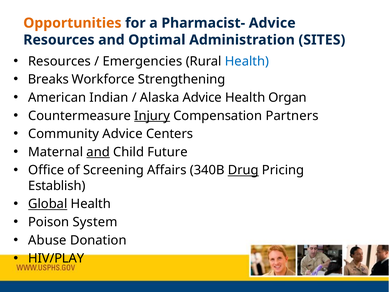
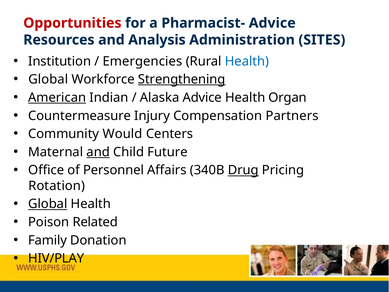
Opportunities colour: orange -> red
Optimal: Optimal -> Analysis
Resources at (60, 61): Resources -> Institution
Breaks at (48, 79): Breaks -> Global
Strengthening underline: none -> present
American underline: none -> present
Injury underline: present -> none
Community Advice: Advice -> Would
Screening: Screening -> Personnel
Establish: Establish -> Rotation
System: System -> Related
Abuse: Abuse -> Family
